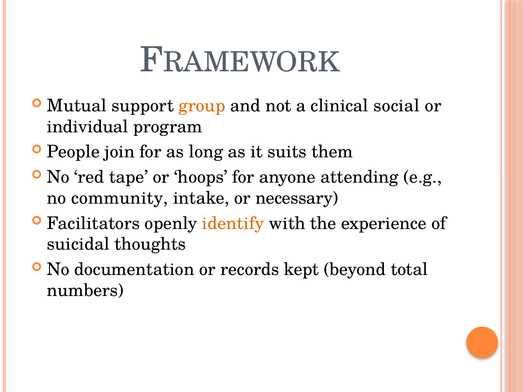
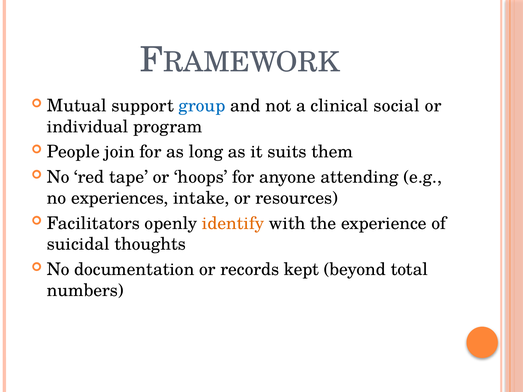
group colour: orange -> blue
community: community -> experiences
necessary: necessary -> resources
